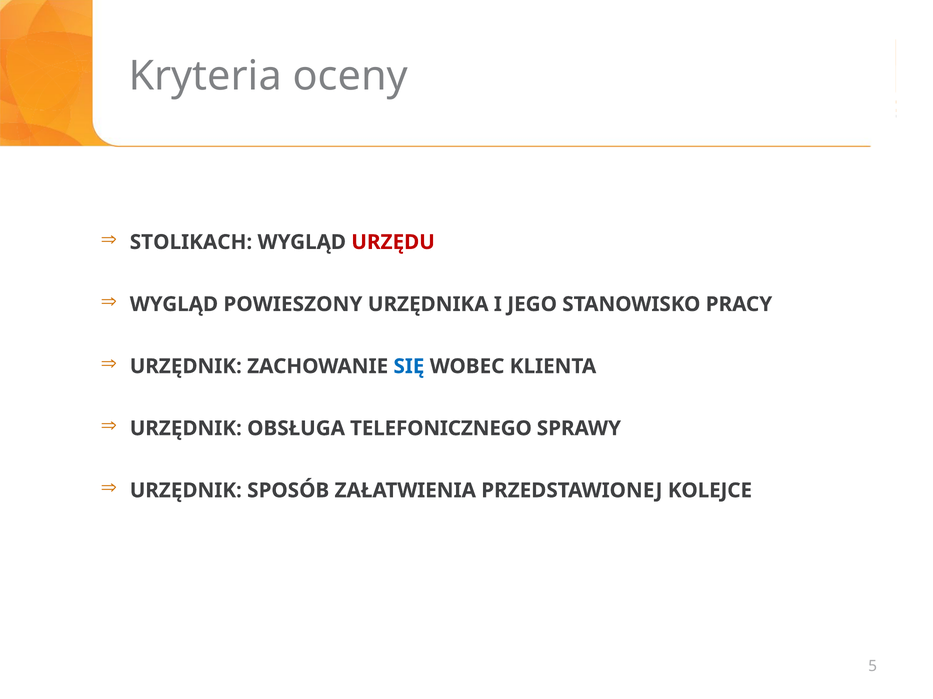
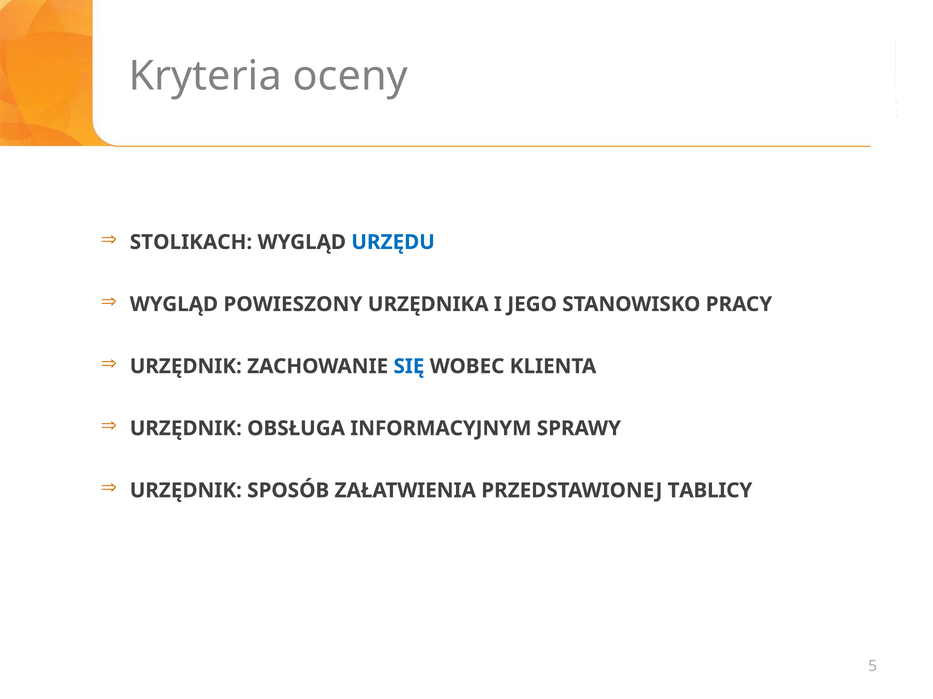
URZĘDU colour: red -> blue
TELEFONICZNEGO: TELEFONICZNEGO -> INFORMACYJNYM
KOLEJCE: KOLEJCE -> TABLICY
